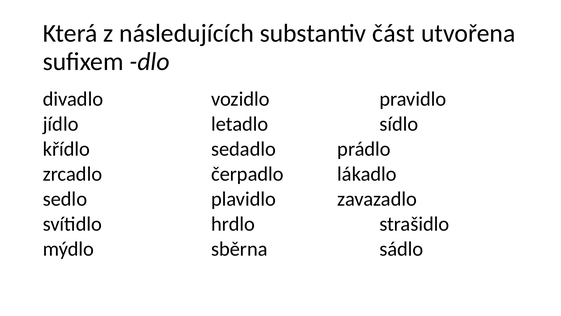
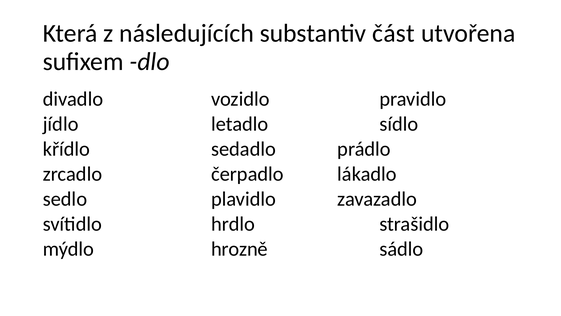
sběrna: sběrna -> hrozně
